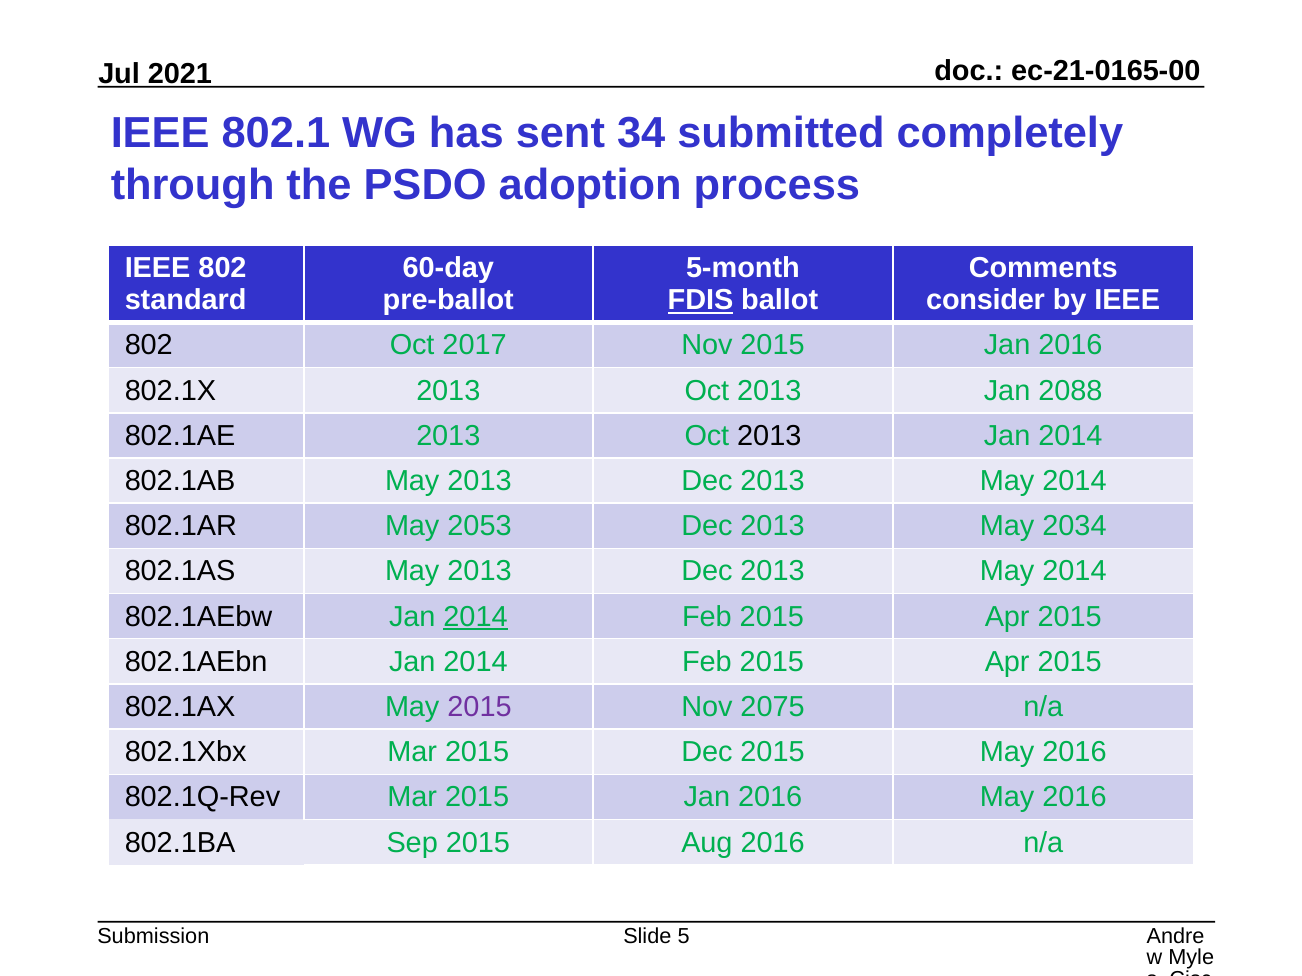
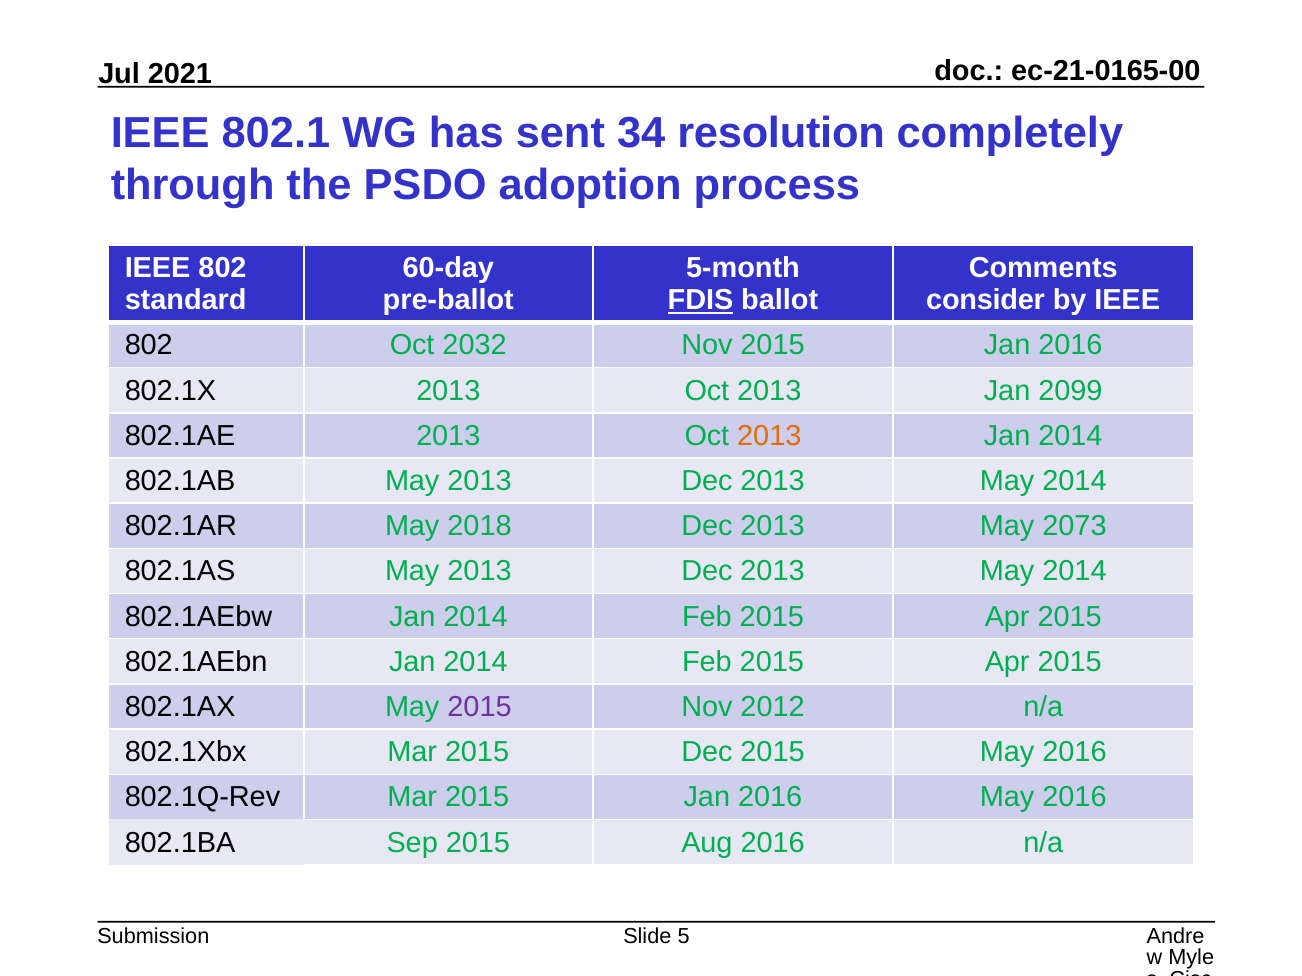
submitted: submitted -> resolution
2017: 2017 -> 2032
2088: 2088 -> 2099
2013 at (769, 436) colour: black -> orange
2053: 2053 -> 2018
2034: 2034 -> 2073
2014 at (476, 617) underline: present -> none
2075: 2075 -> 2012
